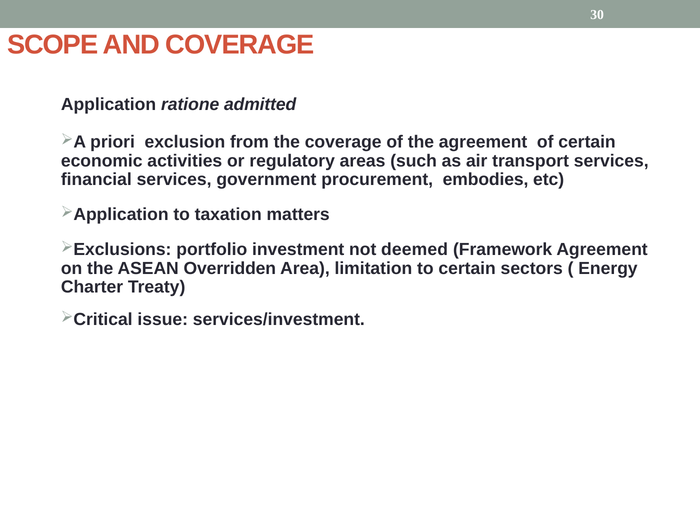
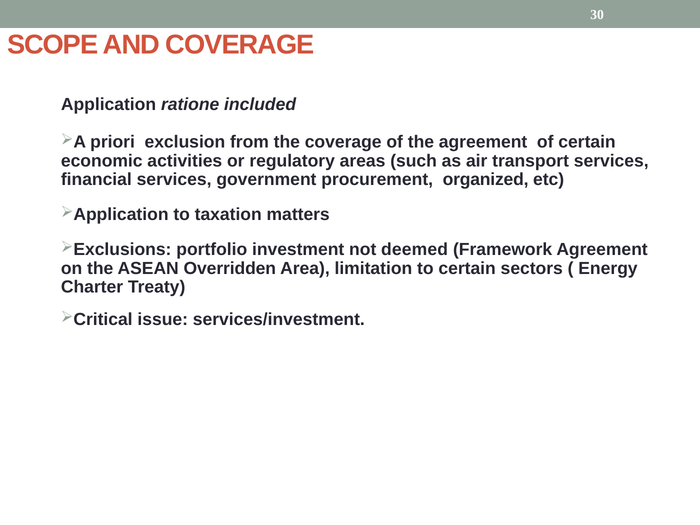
admitted: admitted -> included
embodies: embodies -> organized
